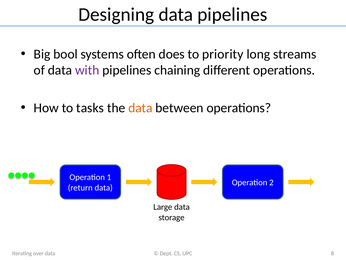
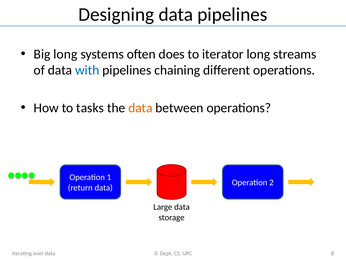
Big bool: bool -> long
priority: priority -> iterator
with colour: purple -> blue
